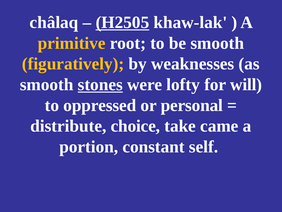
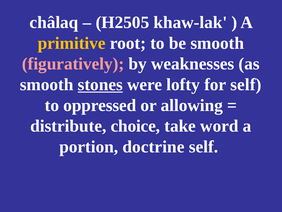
H2505 underline: present -> none
figuratively colour: yellow -> pink
for will: will -> self
personal: personal -> allowing
came: came -> word
constant: constant -> doctrine
